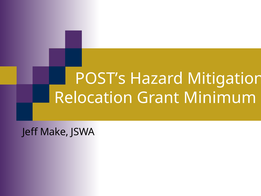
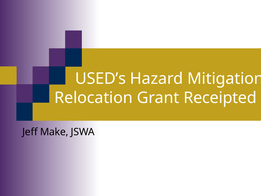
POST’s: POST’s -> USED’s
Minimum: Minimum -> Receipted
